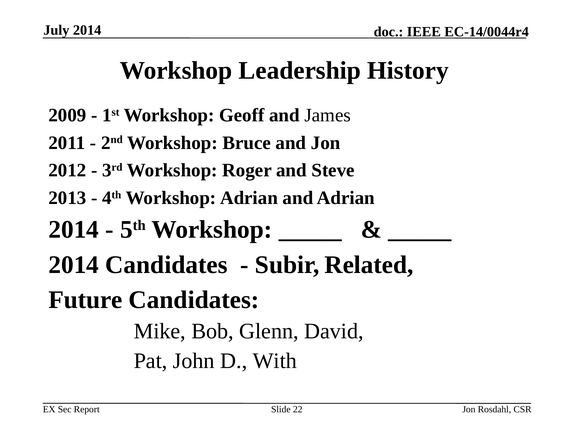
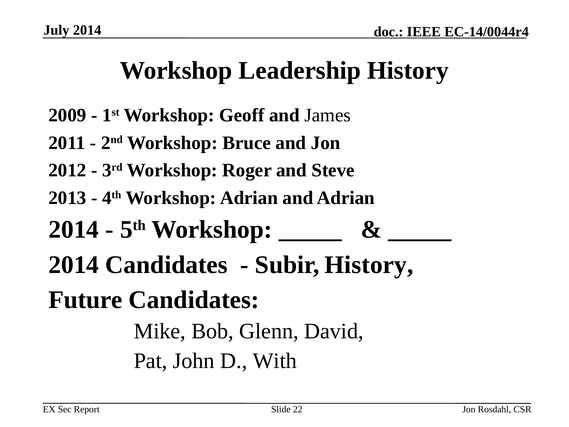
Subir Related: Related -> History
